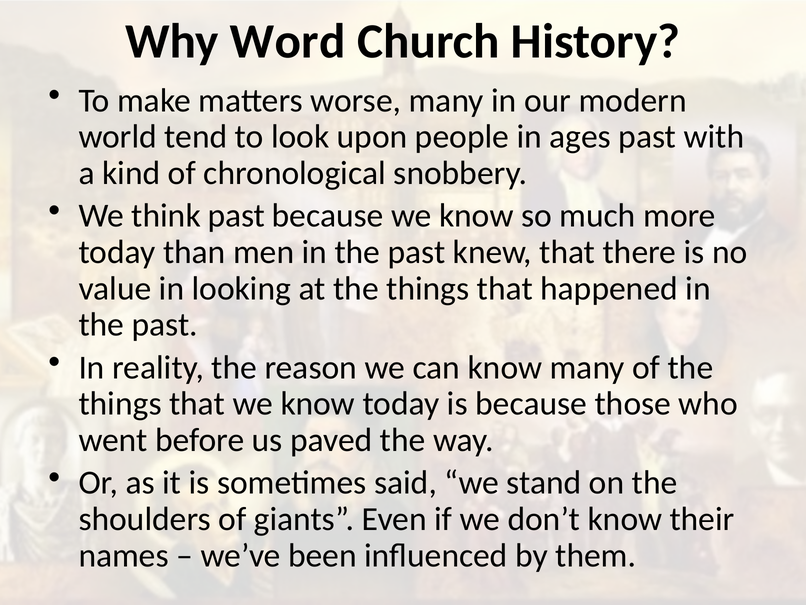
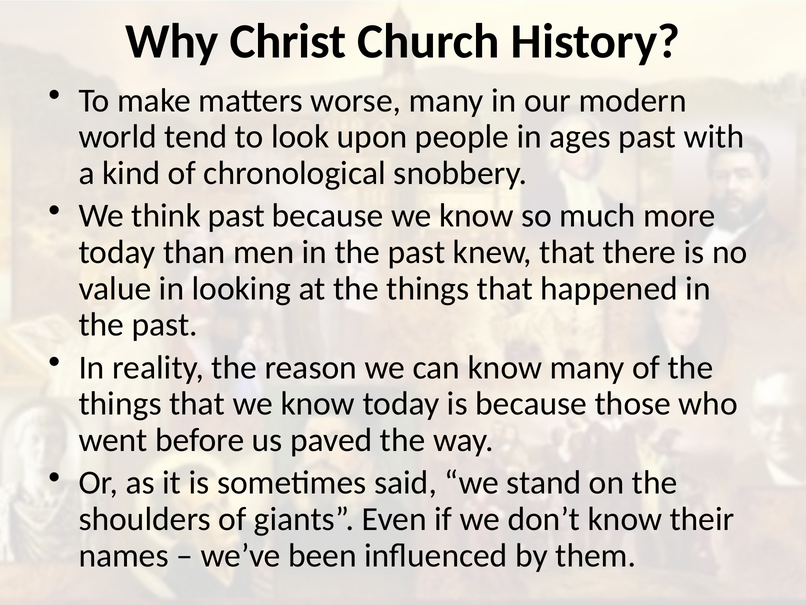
Word: Word -> Christ
